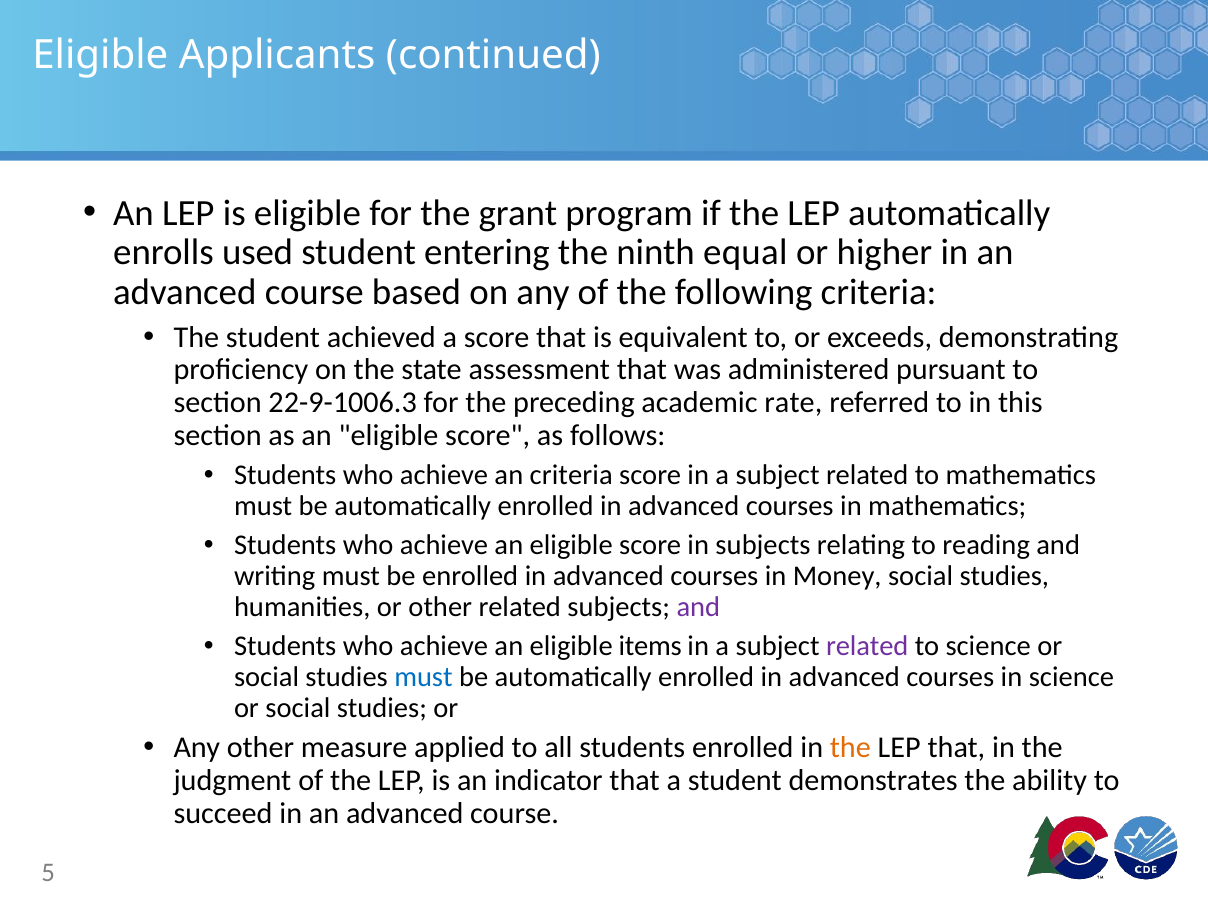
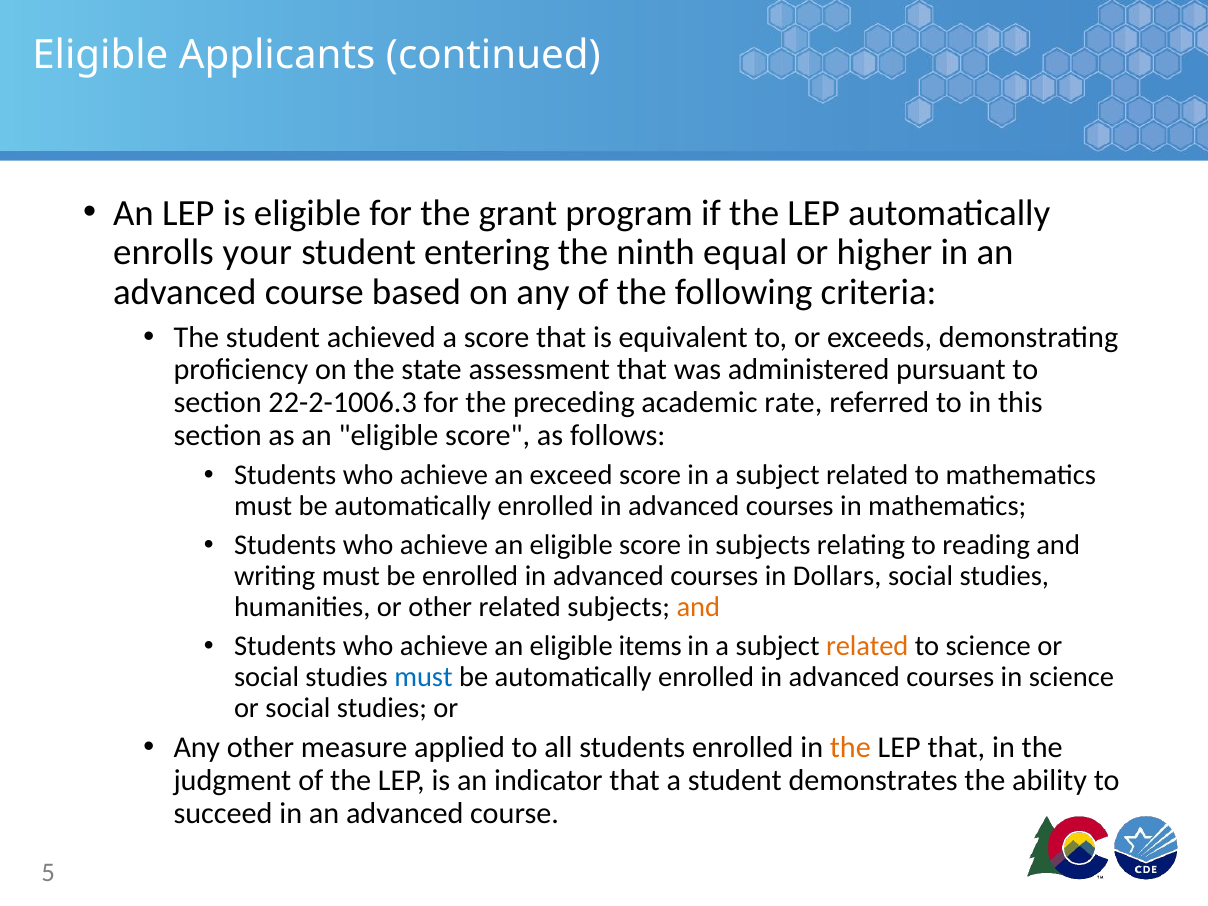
used: used -> your
22-9-1006.3: 22-9-1006.3 -> 22-2-1006.3
an criteria: criteria -> exceed
Money: Money -> Dollars
and at (698, 607) colour: purple -> orange
related at (867, 646) colour: purple -> orange
